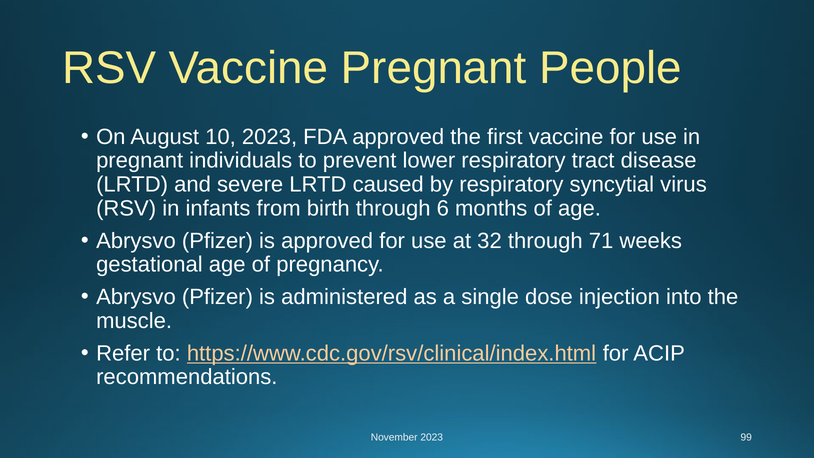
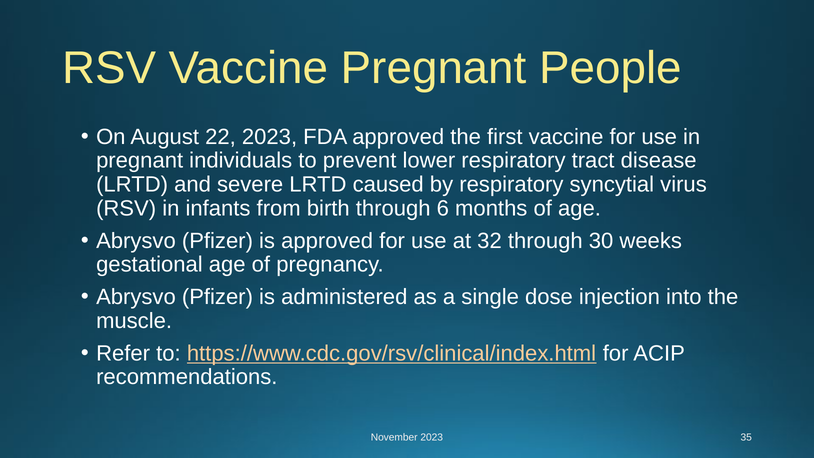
10: 10 -> 22
71: 71 -> 30
99: 99 -> 35
